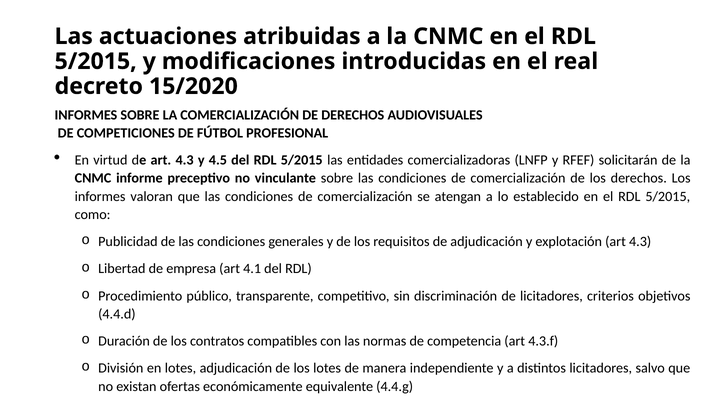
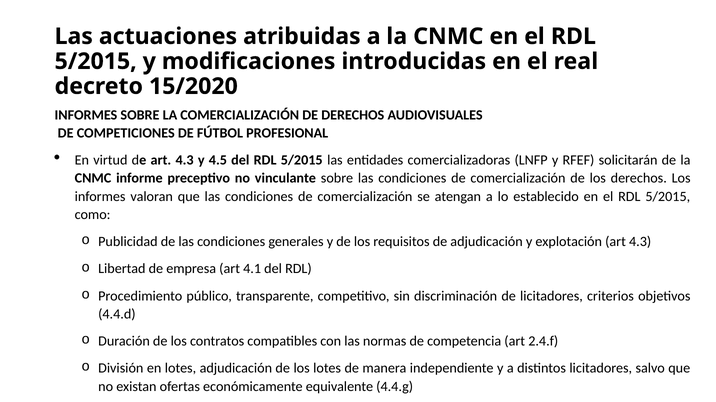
4.3.f: 4.3.f -> 2.4.f
